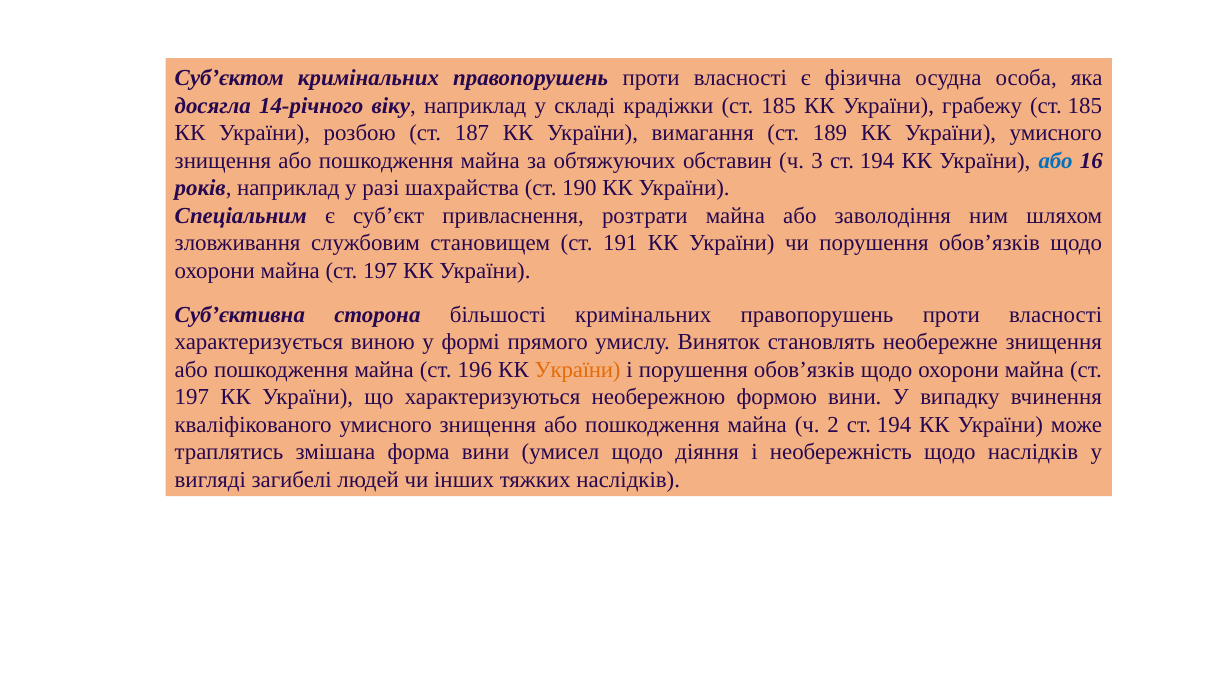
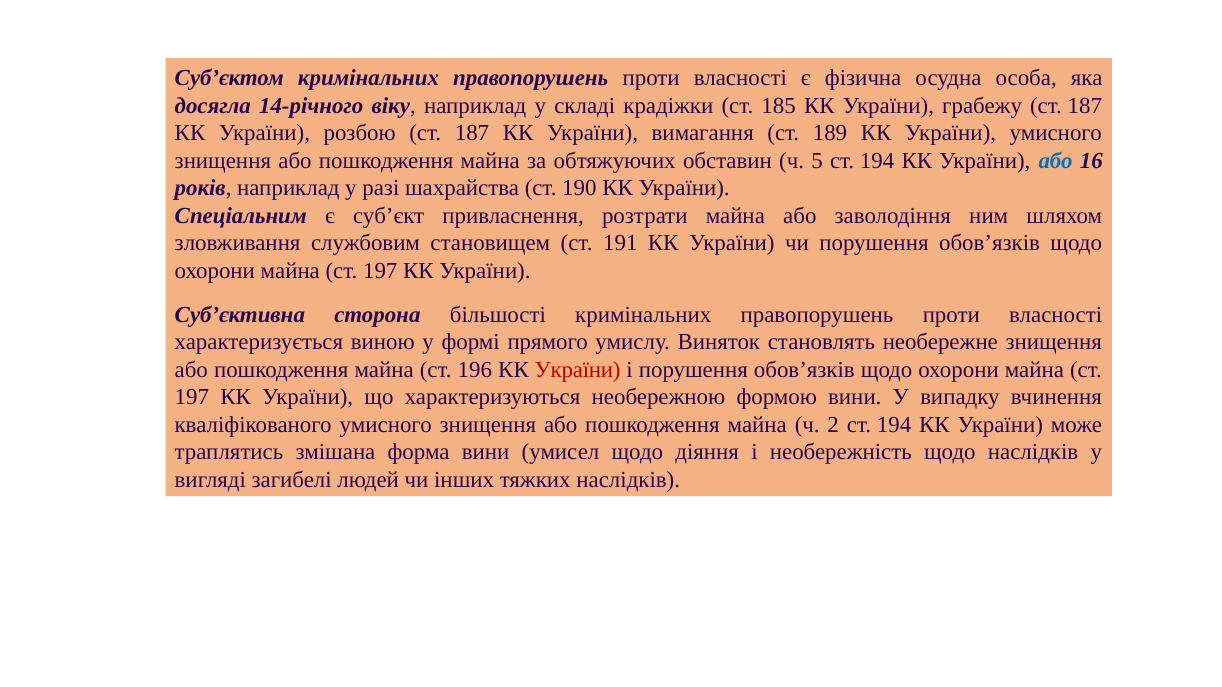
грабежу ст 185: 185 -> 187
3: 3 -> 5
України at (578, 370) colour: orange -> red
